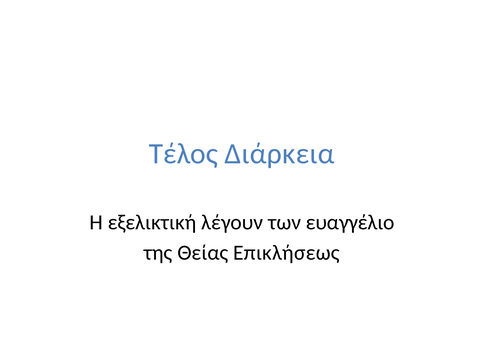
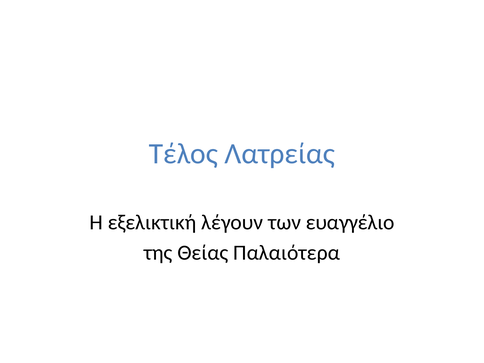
Διάρκεια: Διάρκεια -> Λατρείας
Επικλήσεως: Επικλήσεως -> Παλαιότερα
